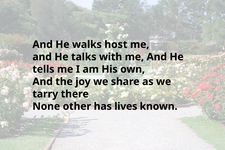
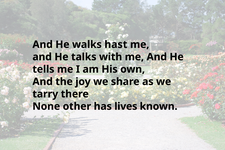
host: host -> hast
